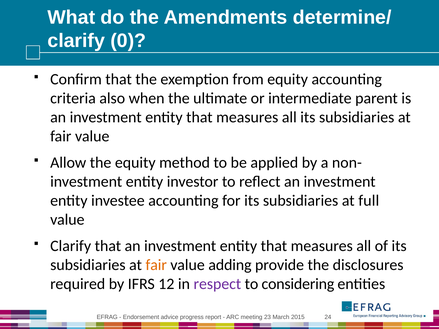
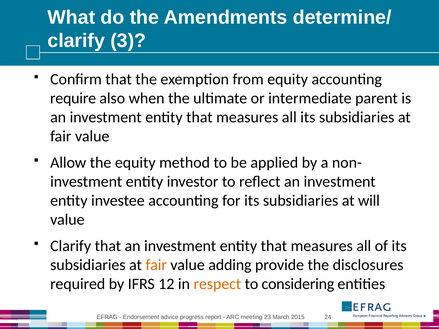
0: 0 -> 3
criteria: criteria -> require
full: full -> will
respect colour: purple -> orange
